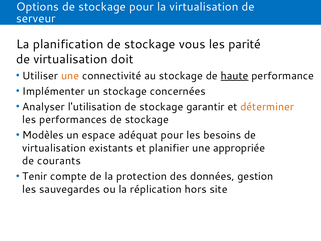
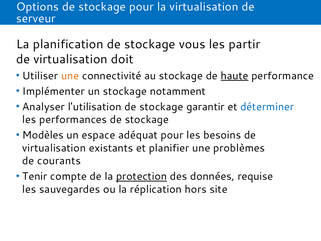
parité: parité -> partir
concernées: concernées -> notamment
déterminer colour: orange -> blue
appropriée: appropriée -> problèmes
protection underline: none -> present
gestion: gestion -> requise
